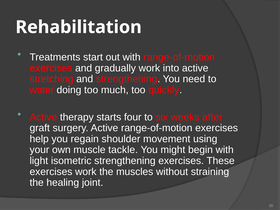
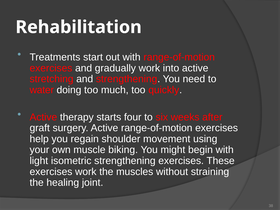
tackle: tackle -> biking
